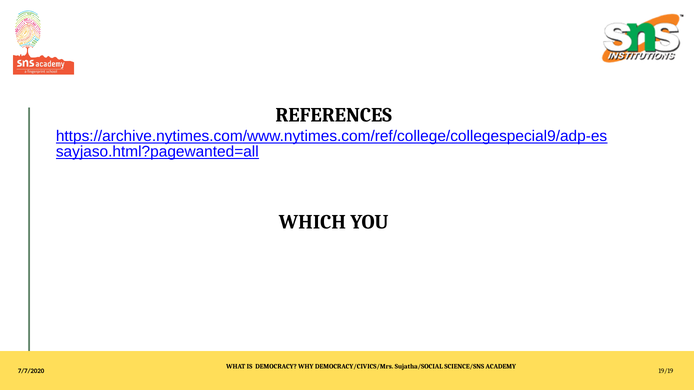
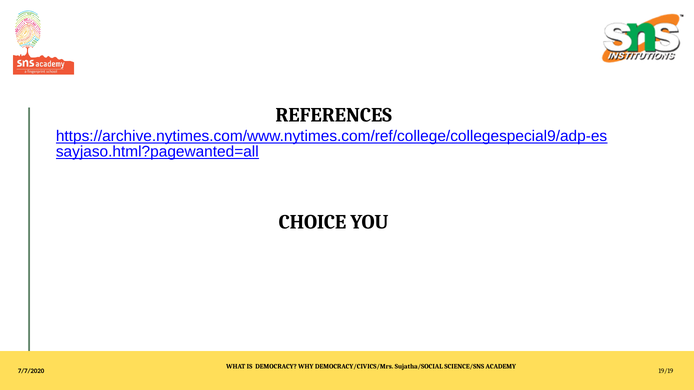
WHICH: WHICH -> CHOICE
